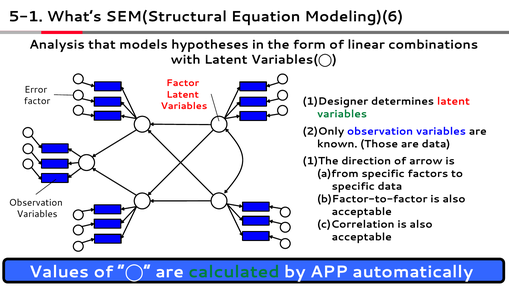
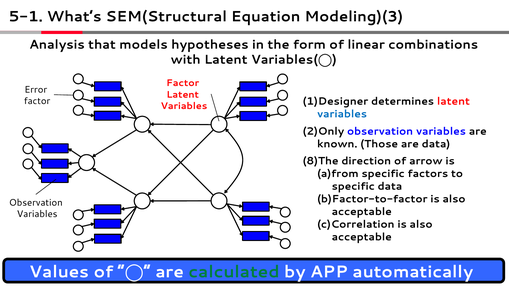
Modeling)(6: Modeling)(6 -> Modeling)(3
variables at (342, 114) colour: green -> blue
1)The: 1)The -> 8)The
